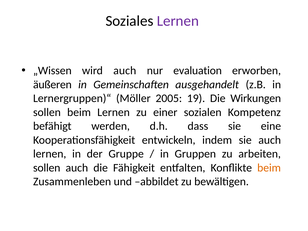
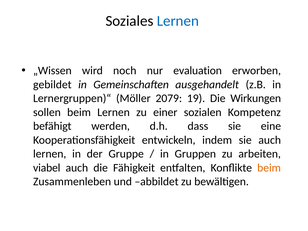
Lernen at (178, 21) colour: purple -> blue
wird auch: auch -> noch
äußeren: äußeren -> gebildet
2005: 2005 -> 2079
sollen at (47, 168): sollen -> viabel
